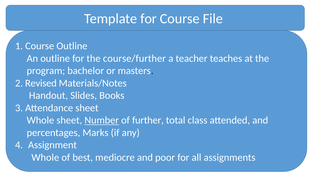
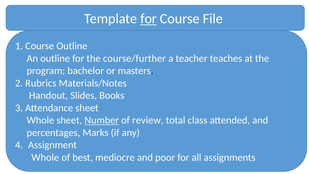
for at (149, 19) underline: none -> present
Revised: Revised -> Rubrics
further: further -> review
